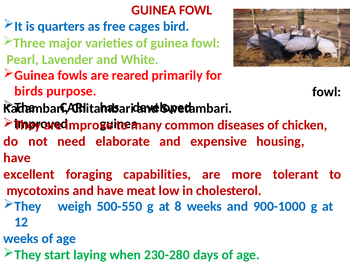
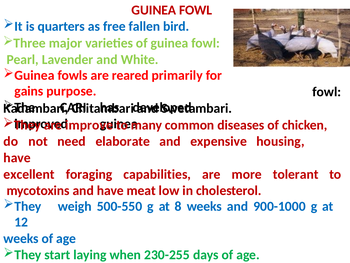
cages: cages -> fallen
birds: birds -> gains
230-280: 230-280 -> 230-255
